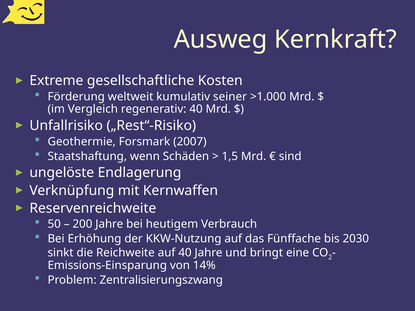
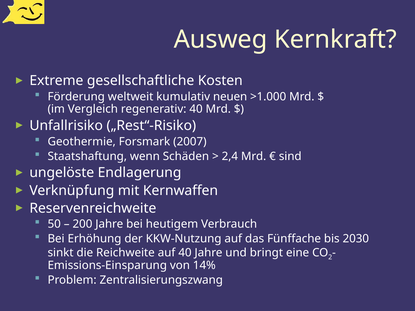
seiner: seiner -> neuen
1,5: 1,5 -> 2,4
